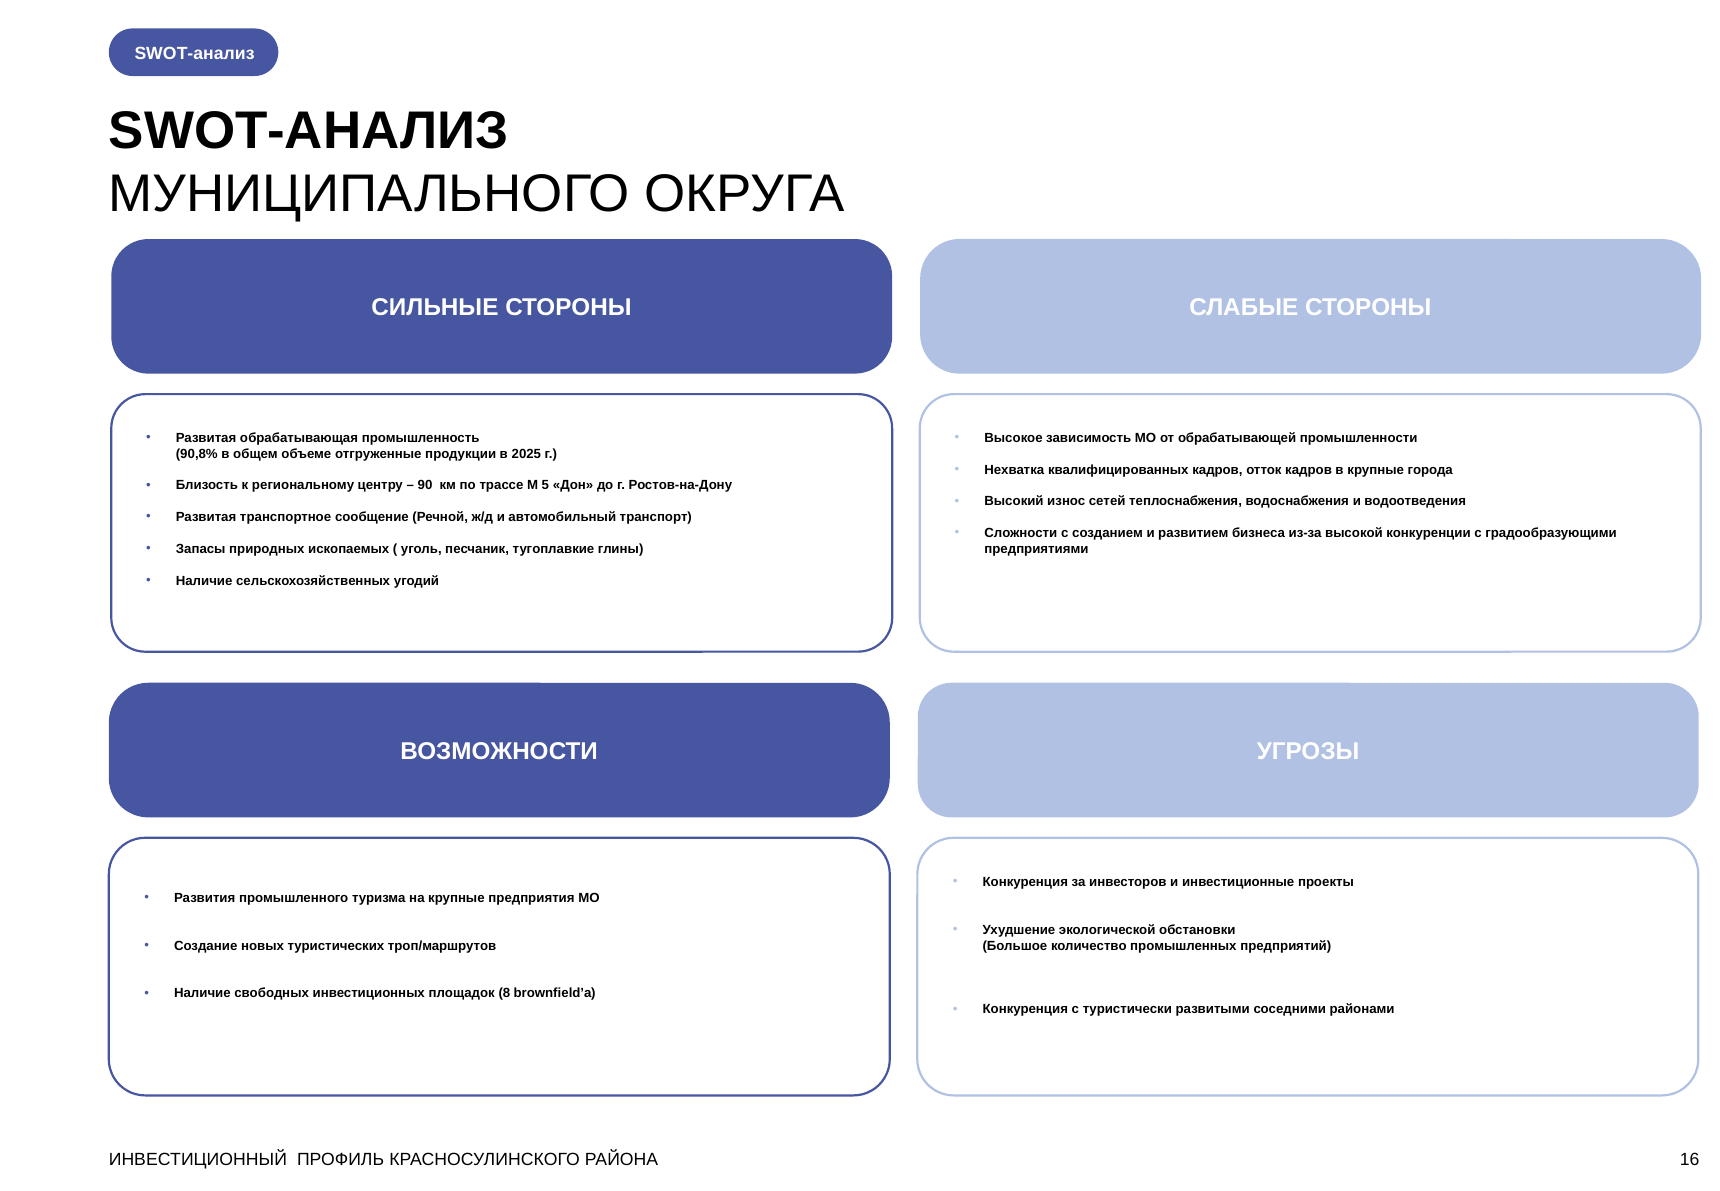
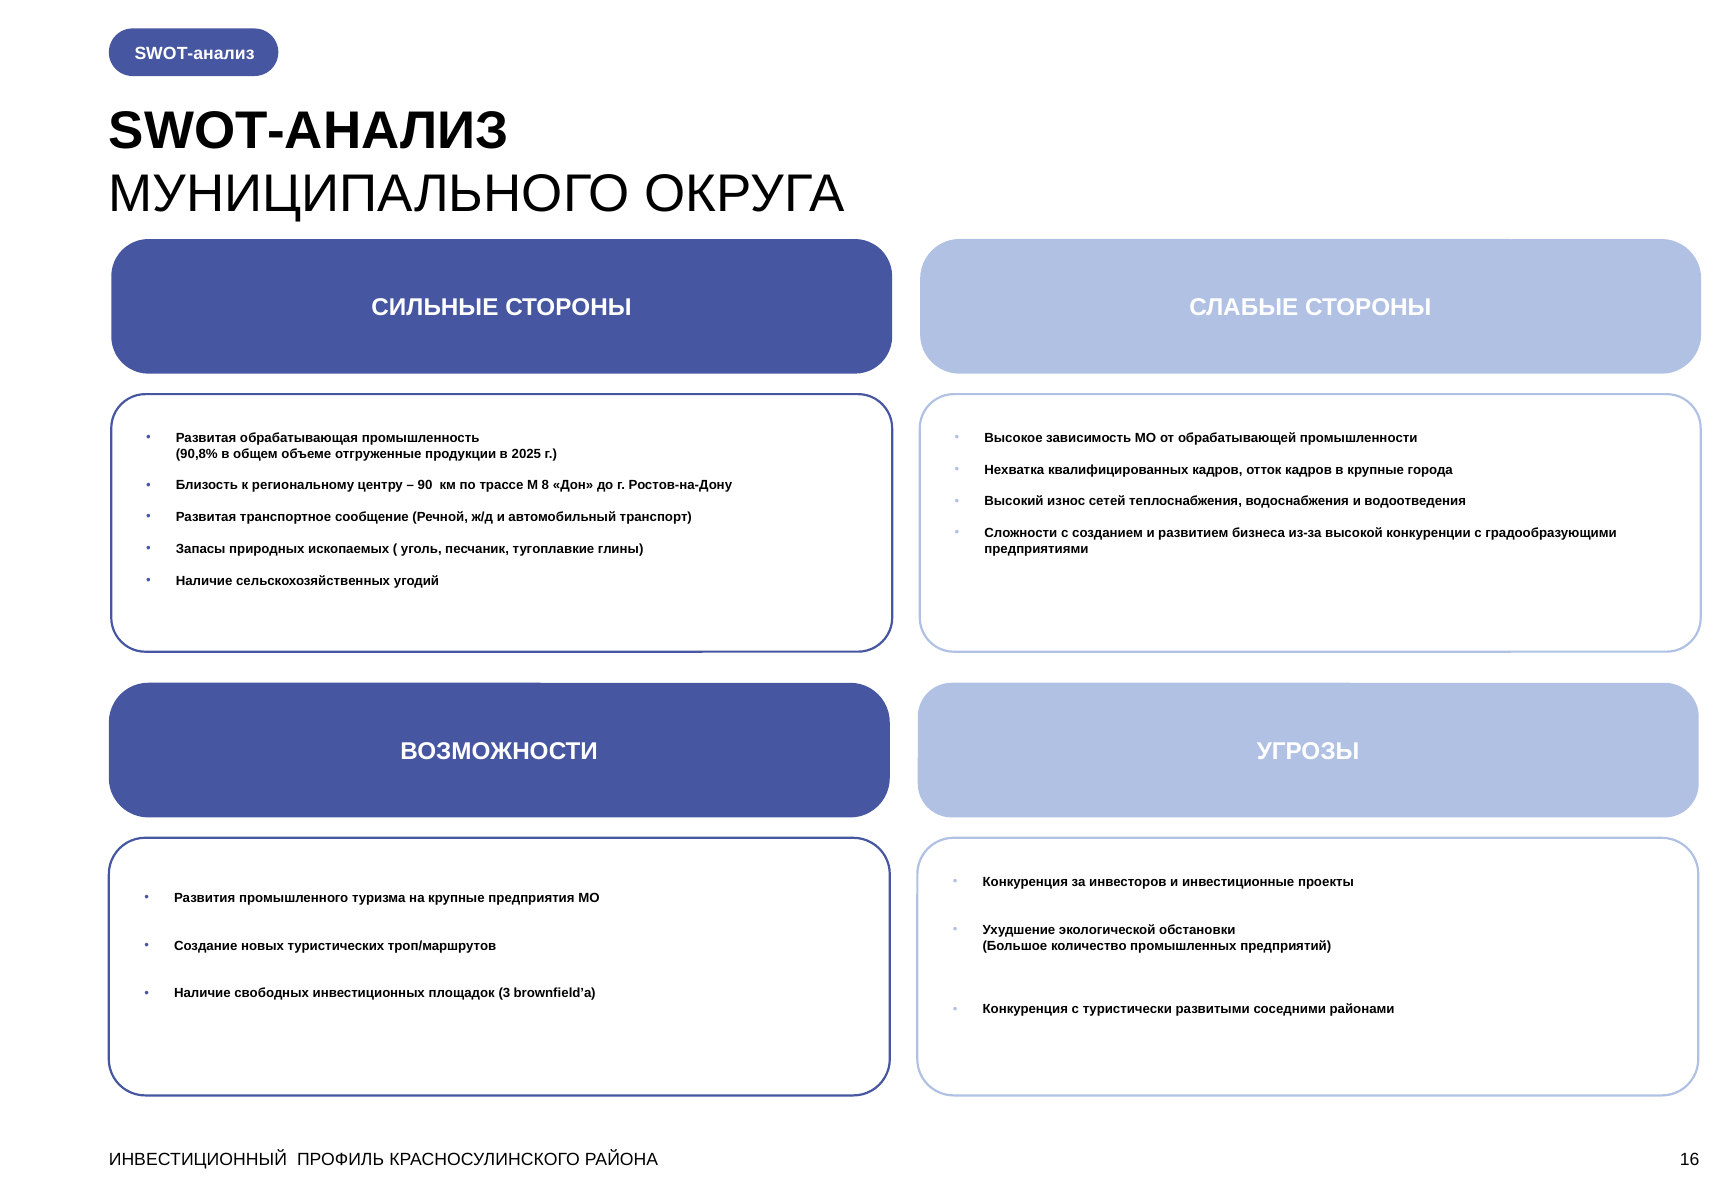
5: 5 -> 8
8: 8 -> 3
